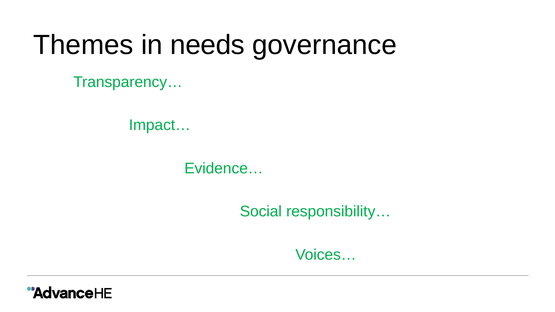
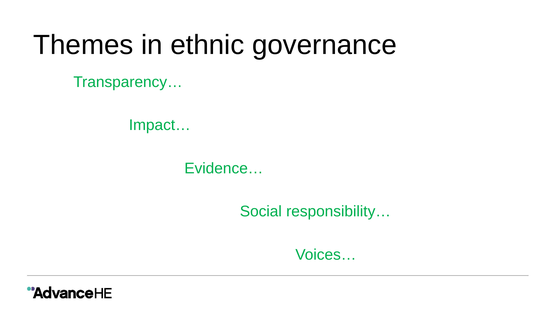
needs: needs -> ethnic
